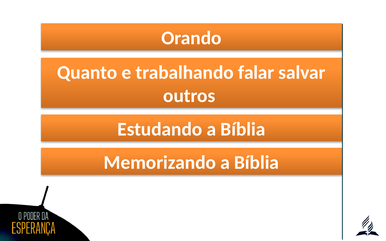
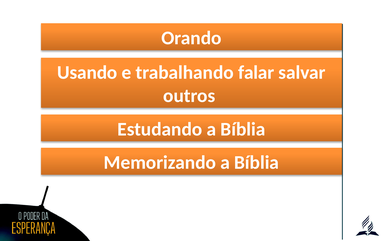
Quanto: Quanto -> Usando
